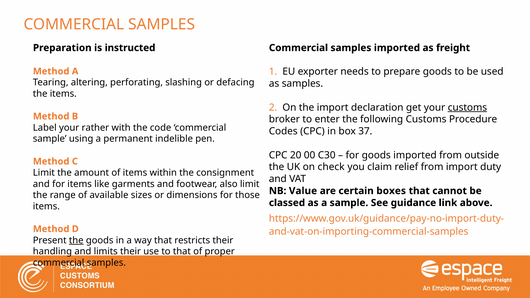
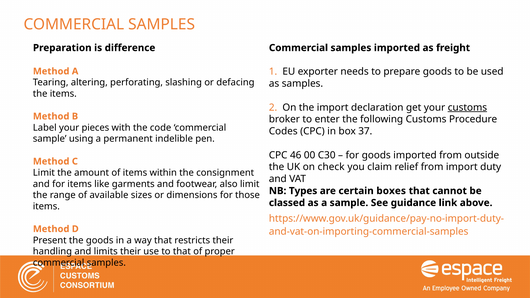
instructed: instructed -> difference
rather: rather -> pieces
20: 20 -> 46
Value: Value -> Types
the at (76, 240) underline: present -> none
